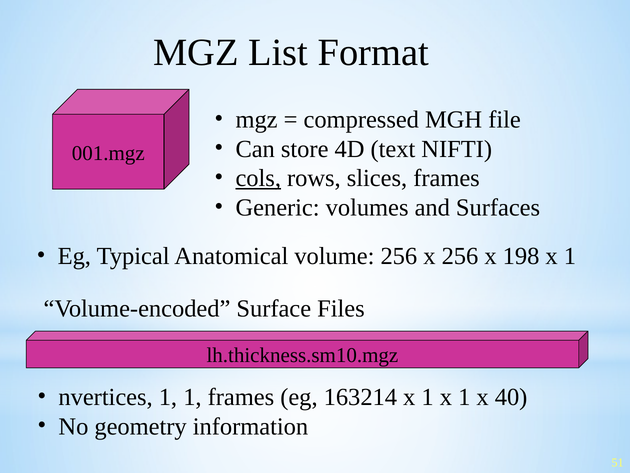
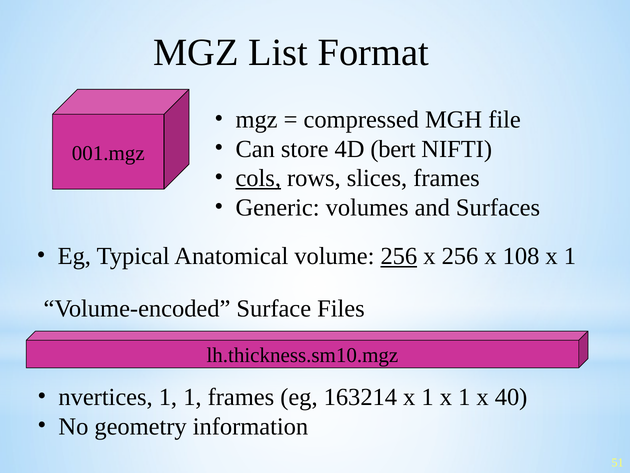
text: text -> bert
256 at (399, 256) underline: none -> present
198: 198 -> 108
